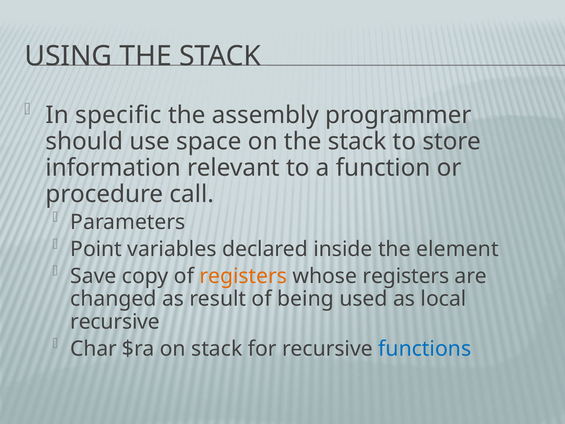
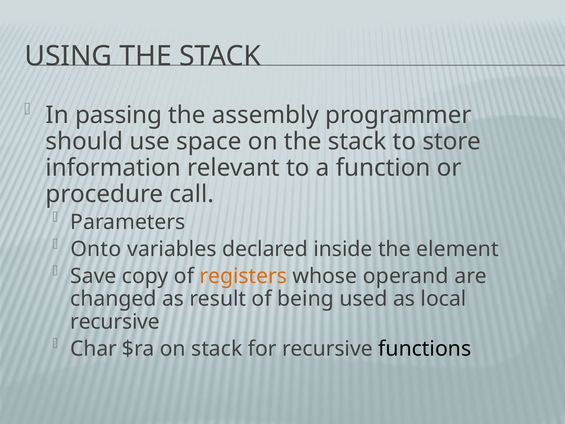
specific: specific -> passing
Point: Point -> Onto
whose registers: registers -> operand
functions colour: blue -> black
